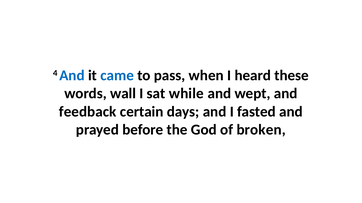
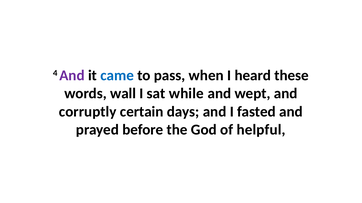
And at (72, 76) colour: blue -> purple
feedback: feedback -> corruptly
broken: broken -> helpful
